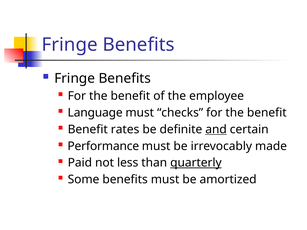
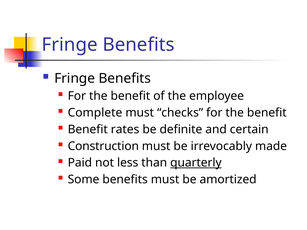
Language: Language -> Complete
and underline: present -> none
Performance: Performance -> Construction
